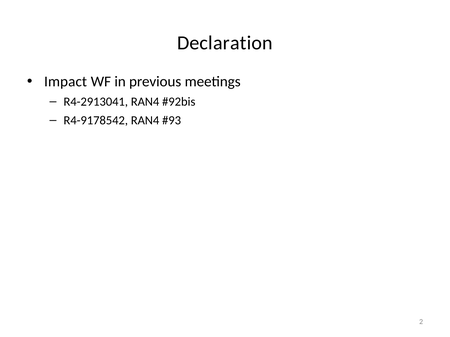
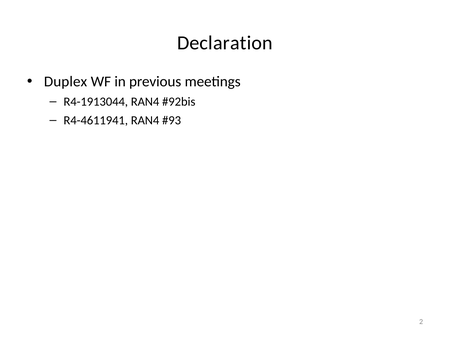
Impact: Impact -> Duplex
R4-2913041: R4-2913041 -> R4-1913044
R4-9178542: R4-9178542 -> R4-4611941
